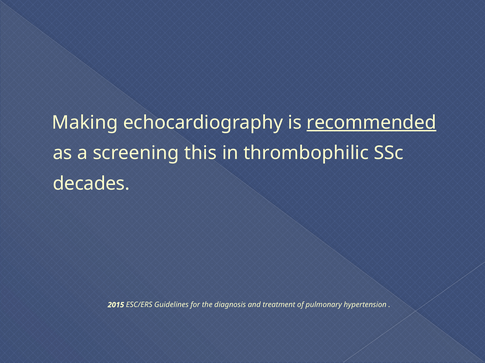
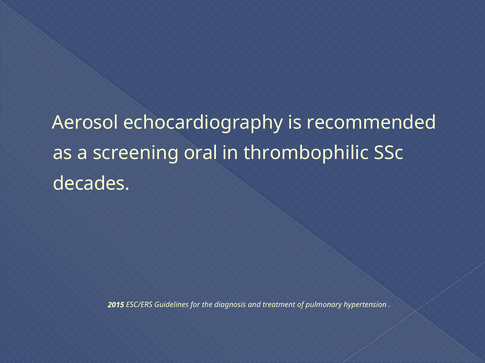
Making: Making -> Aerosol
recommended underline: present -> none
this: this -> oral
